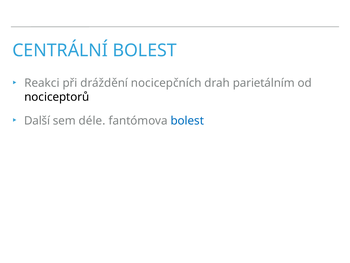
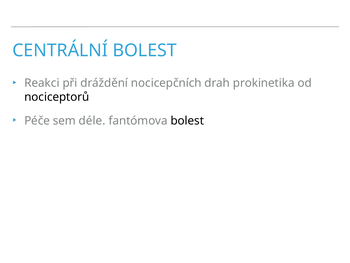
parietálním: parietálním -> prokinetika
Další: Další -> Péče
bolest at (187, 120) colour: blue -> black
